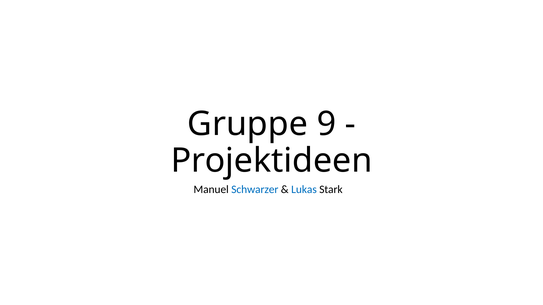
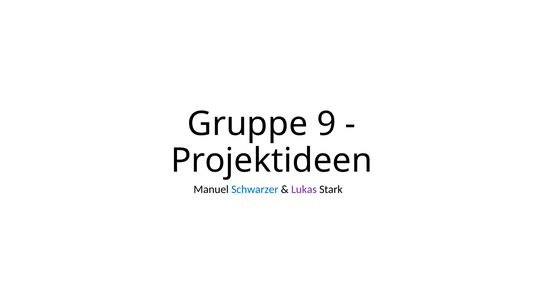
Lukas colour: blue -> purple
